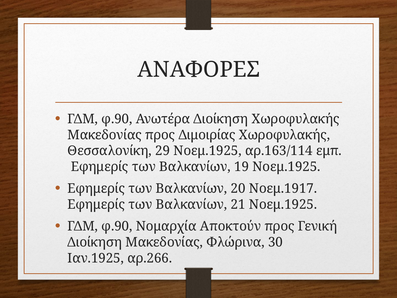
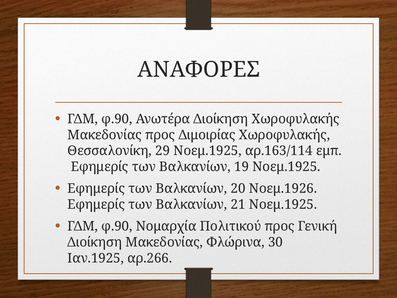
Νοεμ.1917: Νοεμ.1917 -> Νοεμ.1926
Αποκτούν: Αποκτούν -> Πολιτικού
